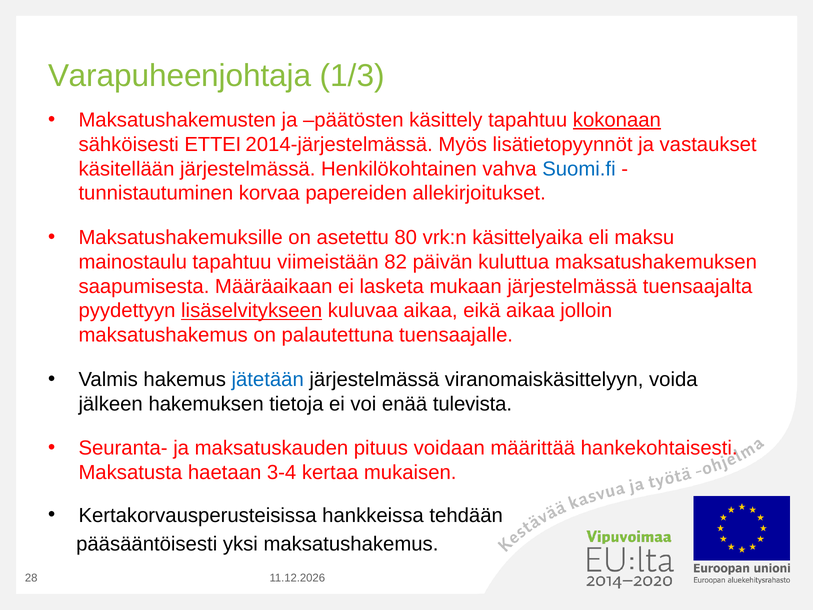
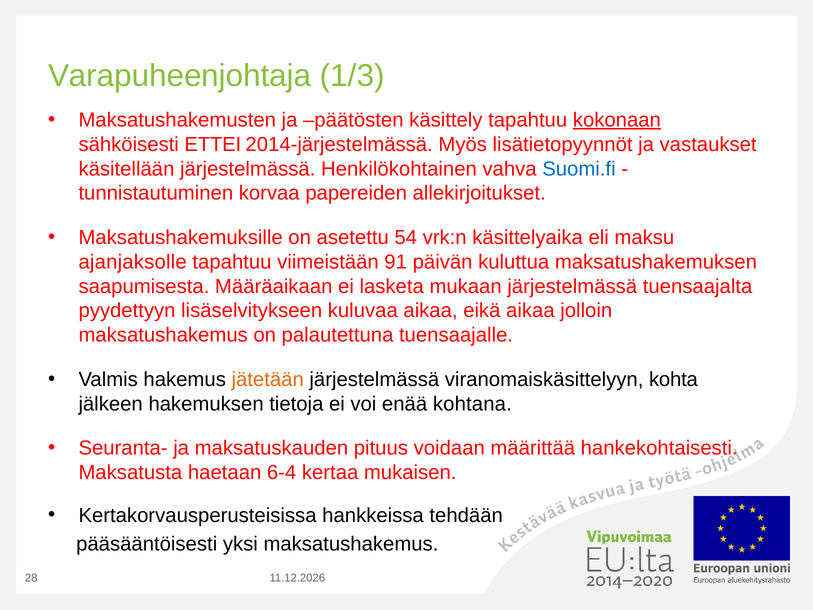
80: 80 -> 54
mainostaulu: mainostaulu -> ajanjaksolle
82: 82 -> 91
lisäselvitykseen underline: present -> none
jätetään colour: blue -> orange
voida: voida -> kohta
tulevista: tulevista -> kohtana
3-4: 3-4 -> 6-4
